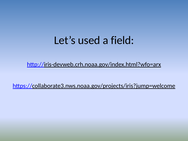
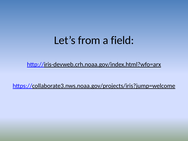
used: used -> from
